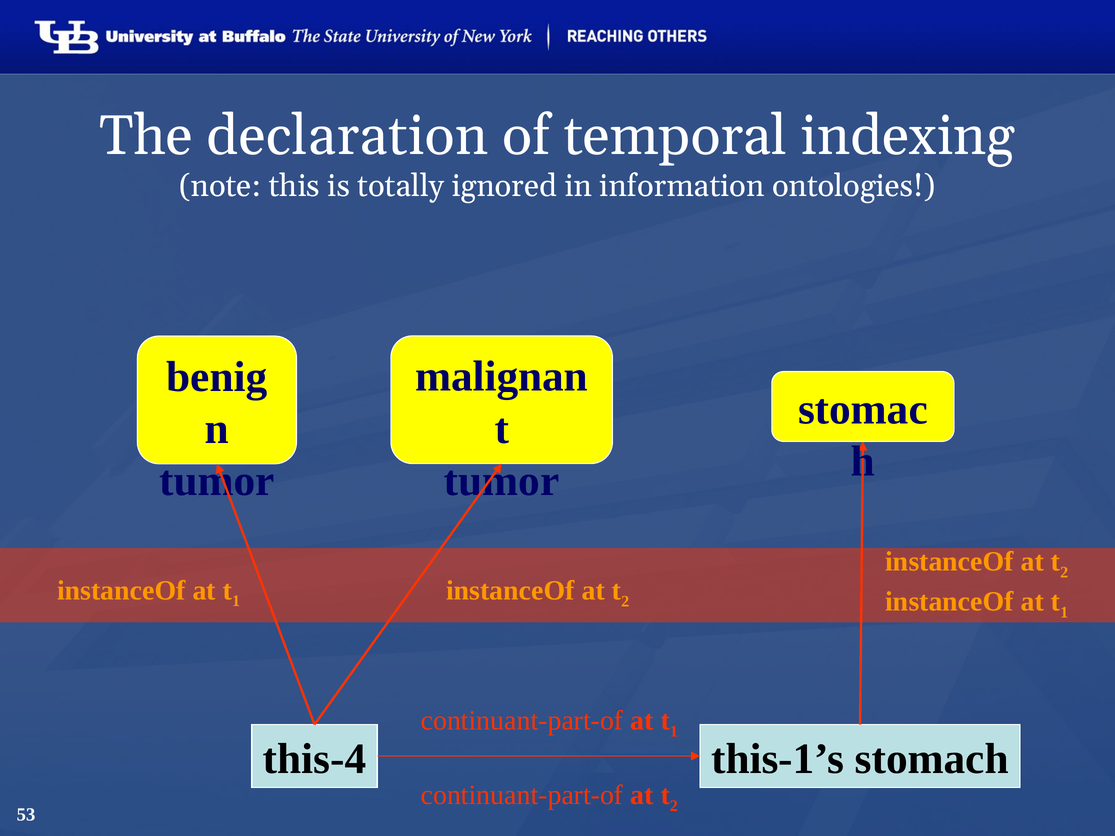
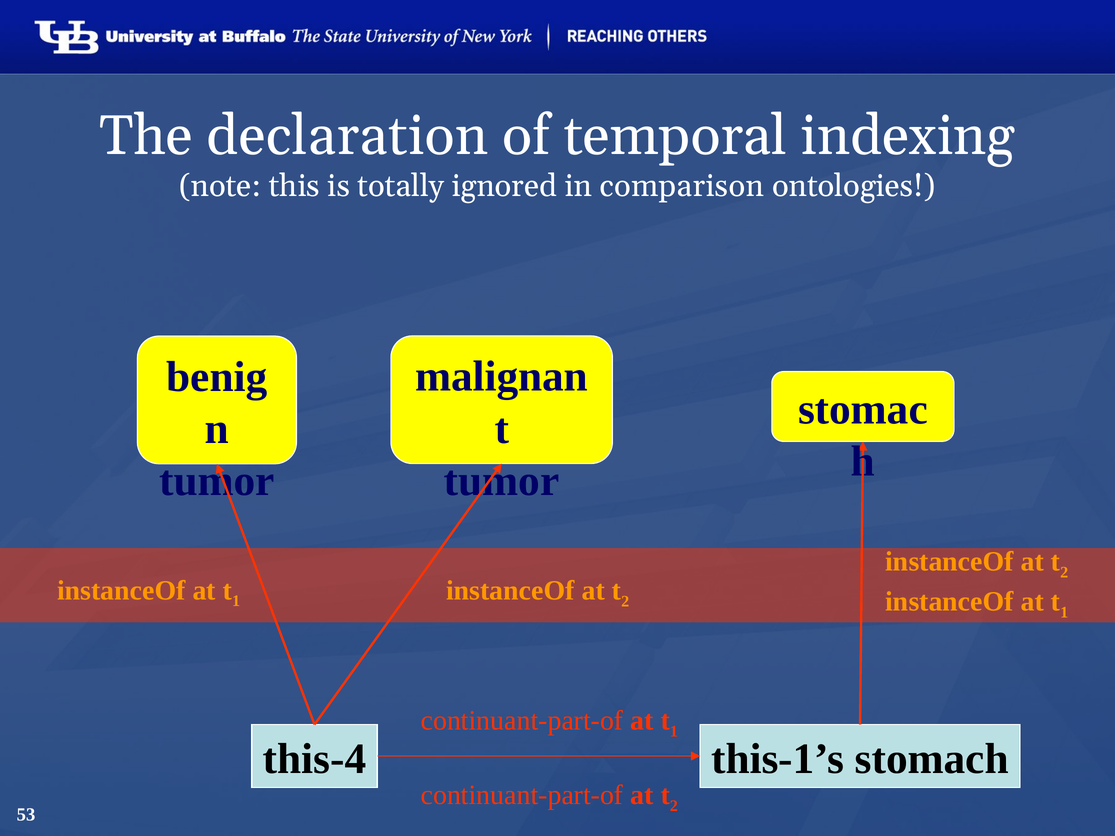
information: information -> comparison
